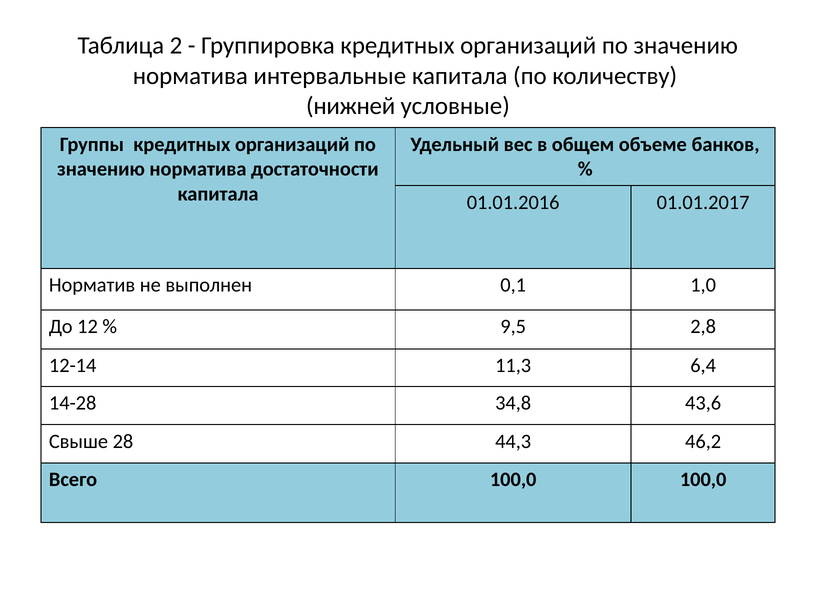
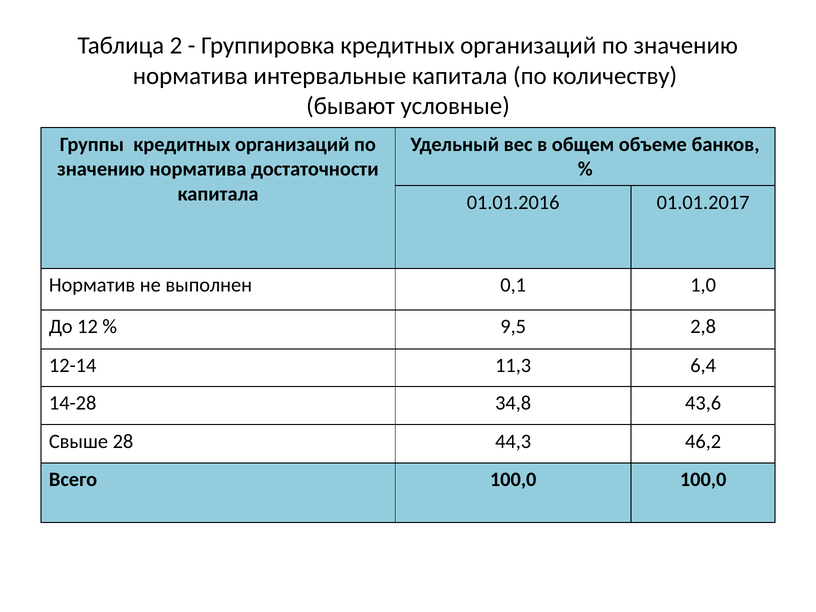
нижней: нижней -> бывают
